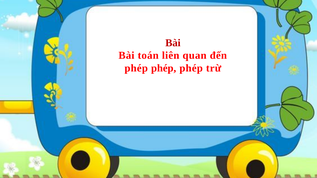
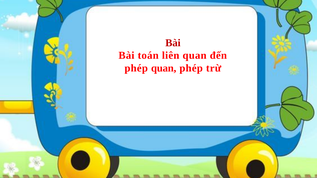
phép at (164, 68): phép -> quan
